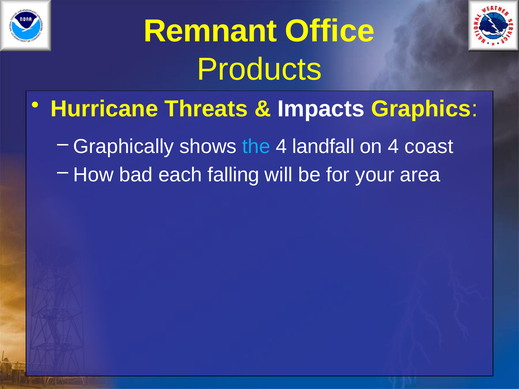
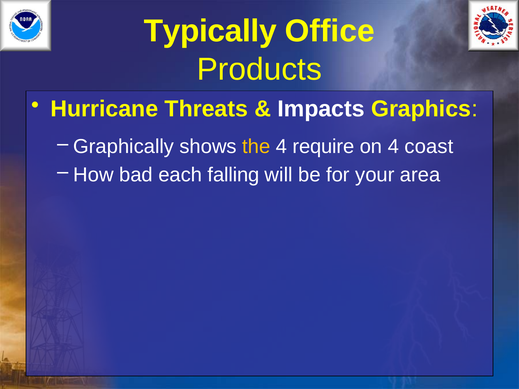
Remnant: Remnant -> Typically
the colour: light blue -> yellow
landfall: landfall -> require
